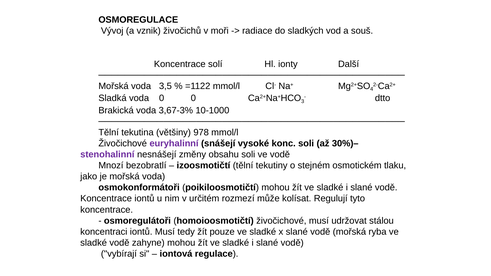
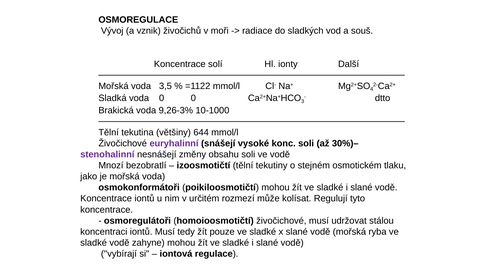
3,67-3%: 3,67-3% -> 9,26-3%
978: 978 -> 644
